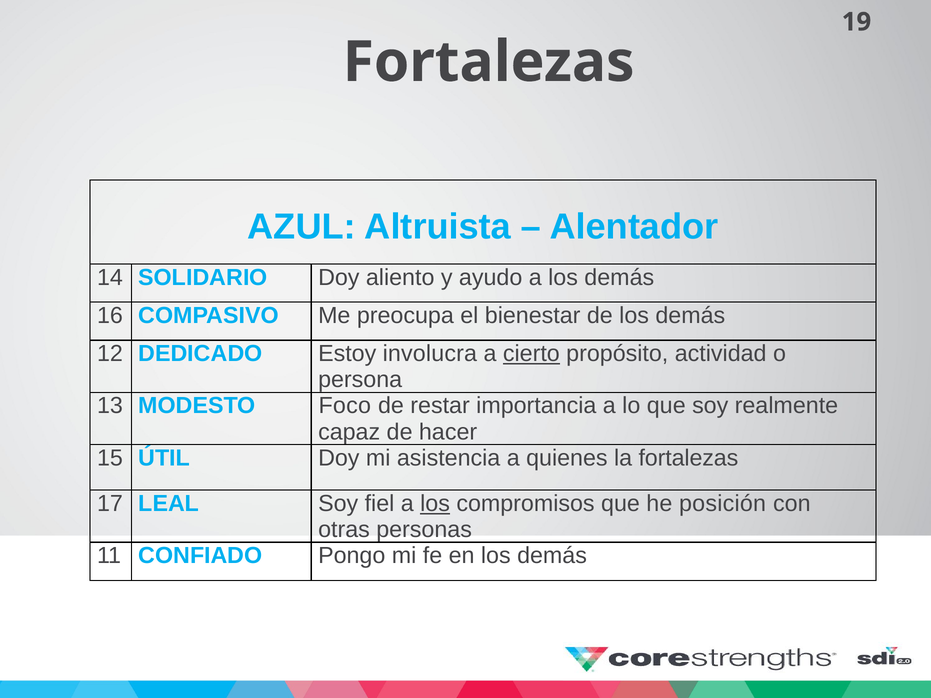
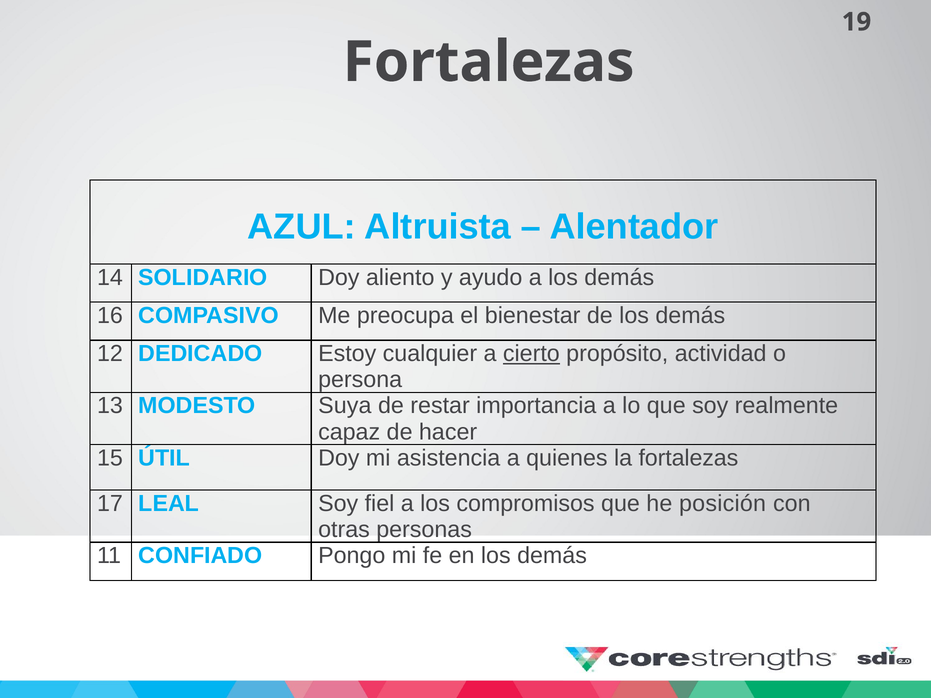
involucra: involucra -> cualquier
Foco: Foco -> Suya
los at (435, 504) underline: present -> none
